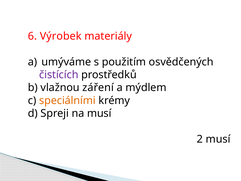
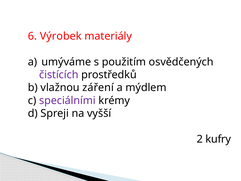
speciálními colour: orange -> purple
na musí: musí -> vyšší
2 musí: musí -> kufry
